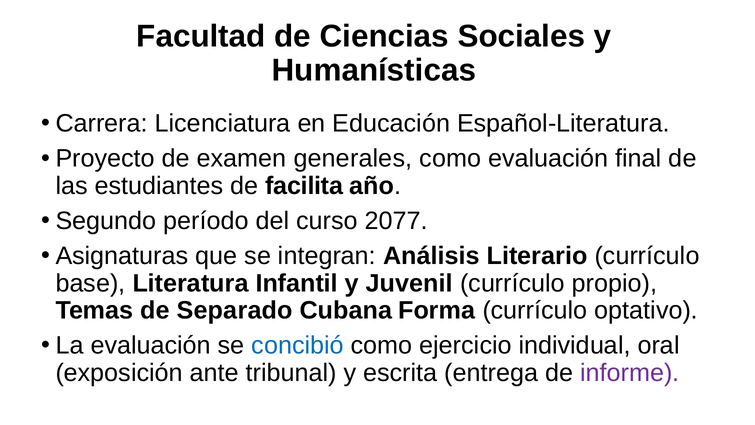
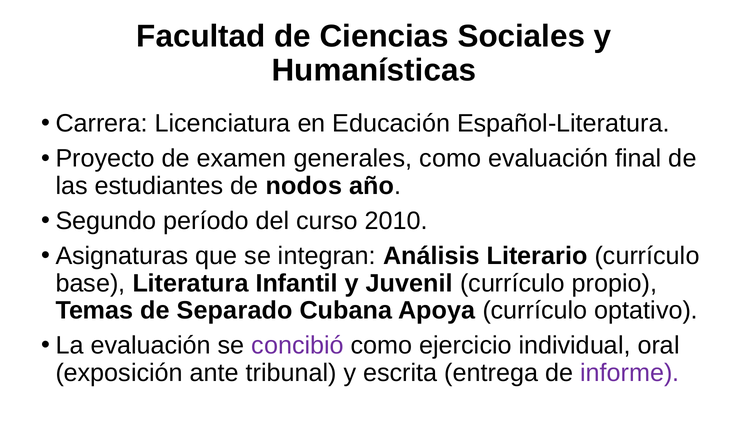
facilita: facilita -> nodos
2077: 2077 -> 2010
Forma: Forma -> Apoya
concibió colour: blue -> purple
